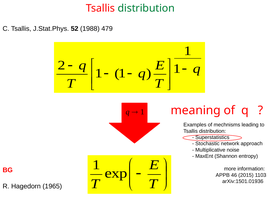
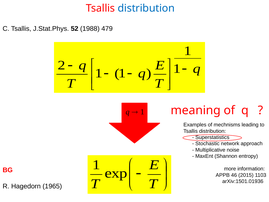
distribution at (146, 8) colour: green -> blue
